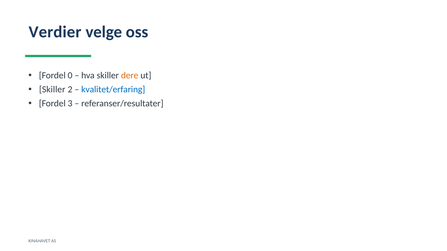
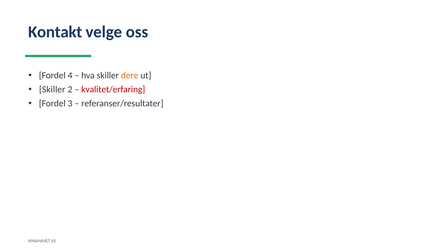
Verdier: Verdier -> Kontakt
0: 0 -> 4
kvalitet/erfaring colour: blue -> red
